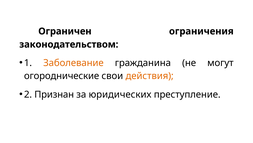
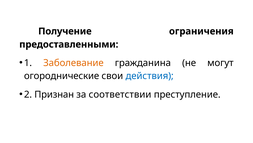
Ограничен: Ограничен -> Получение
законодательством: законодательством -> предоставленными
действия colour: orange -> blue
юридических: юридических -> соответствии
